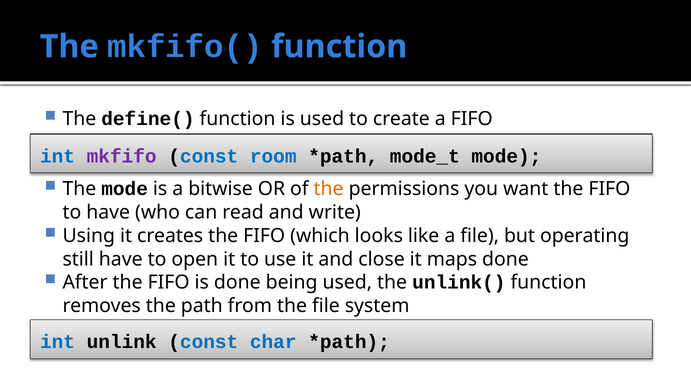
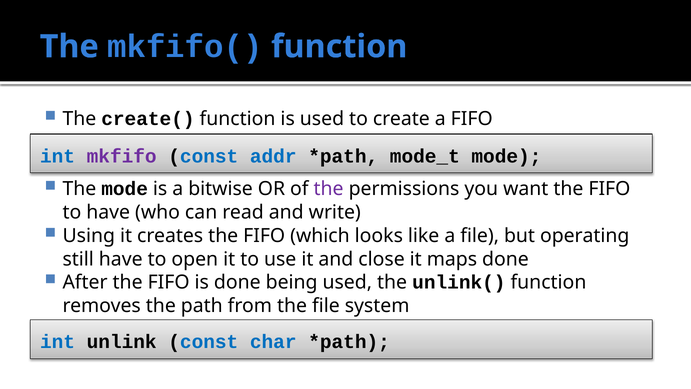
define(: define( -> create(
room: room -> addr
the at (329, 189) colour: orange -> purple
